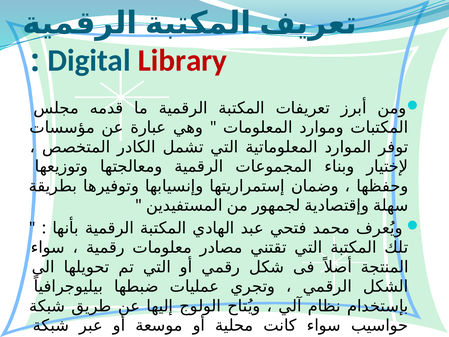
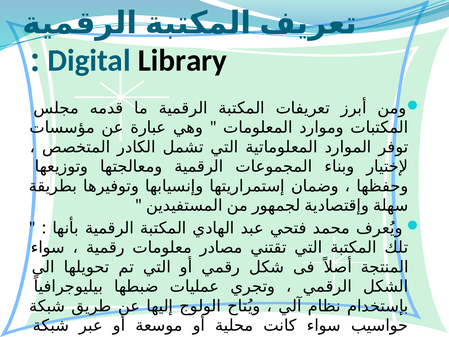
Library colour: red -> black
